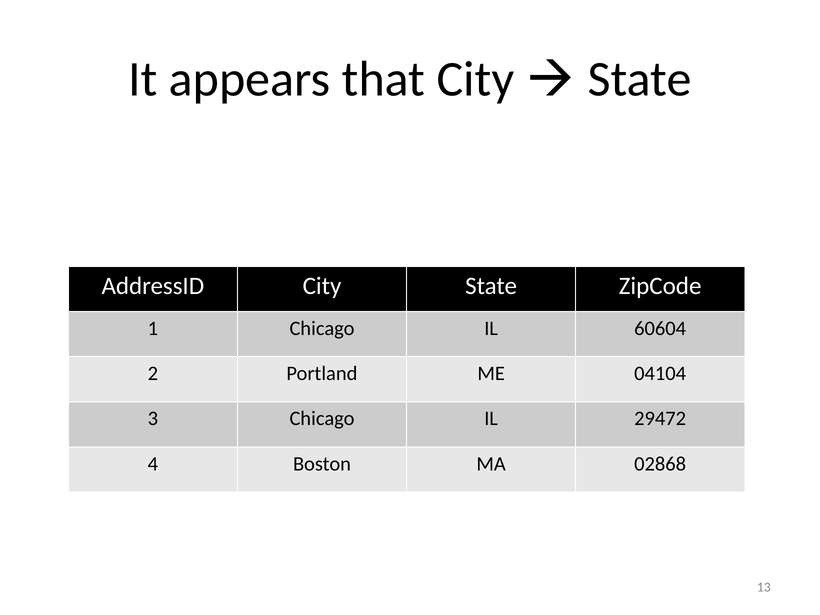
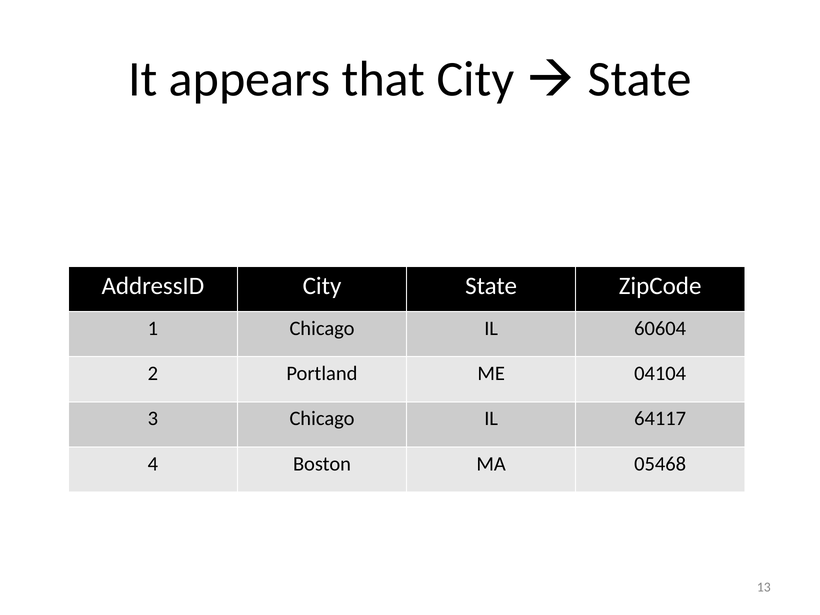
29472: 29472 -> 64117
02868: 02868 -> 05468
